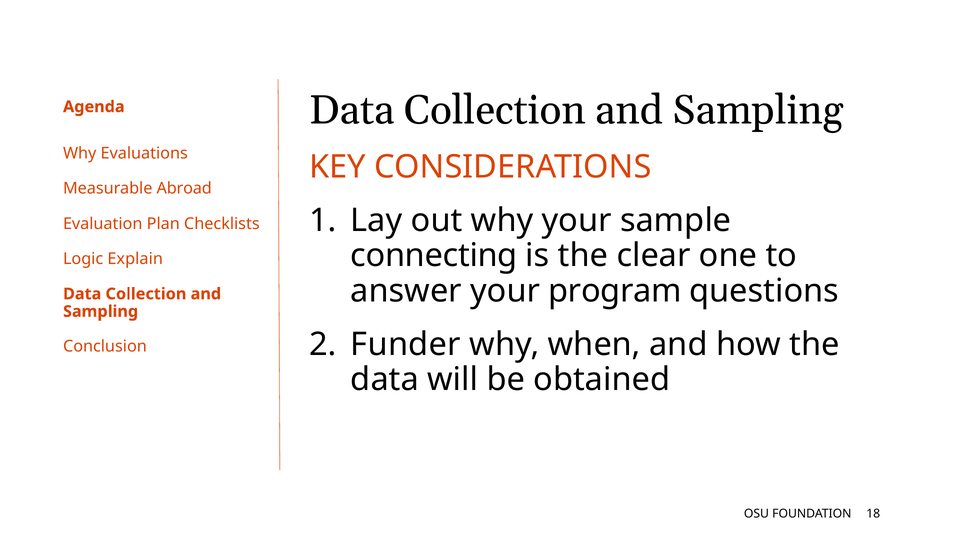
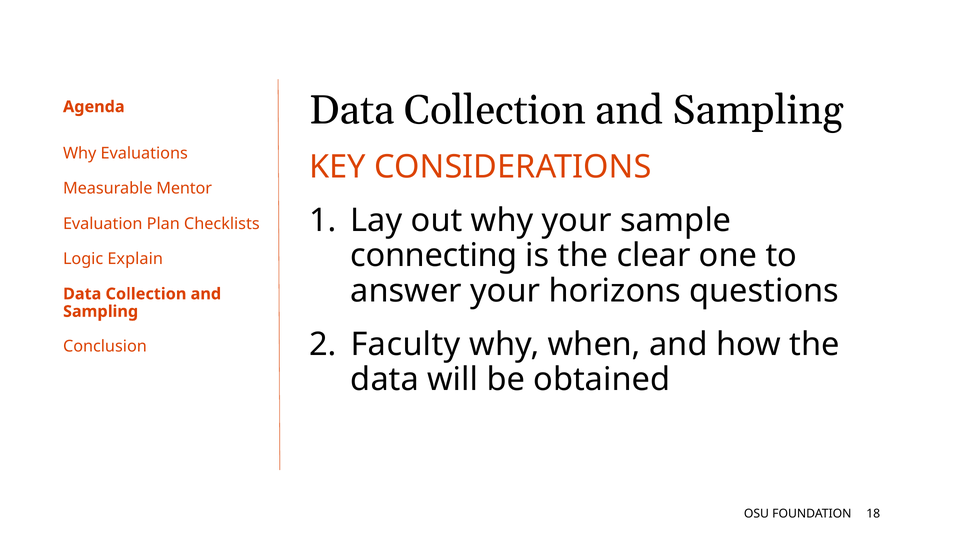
Abroad: Abroad -> Mentor
program: program -> horizons
Funder: Funder -> Faculty
